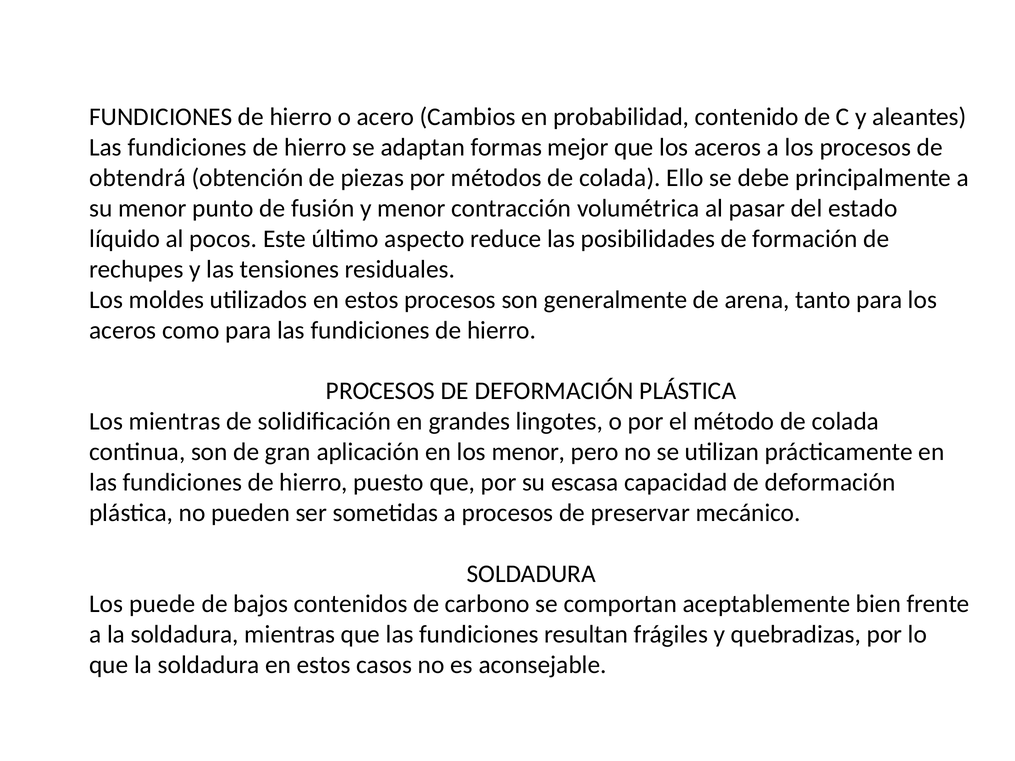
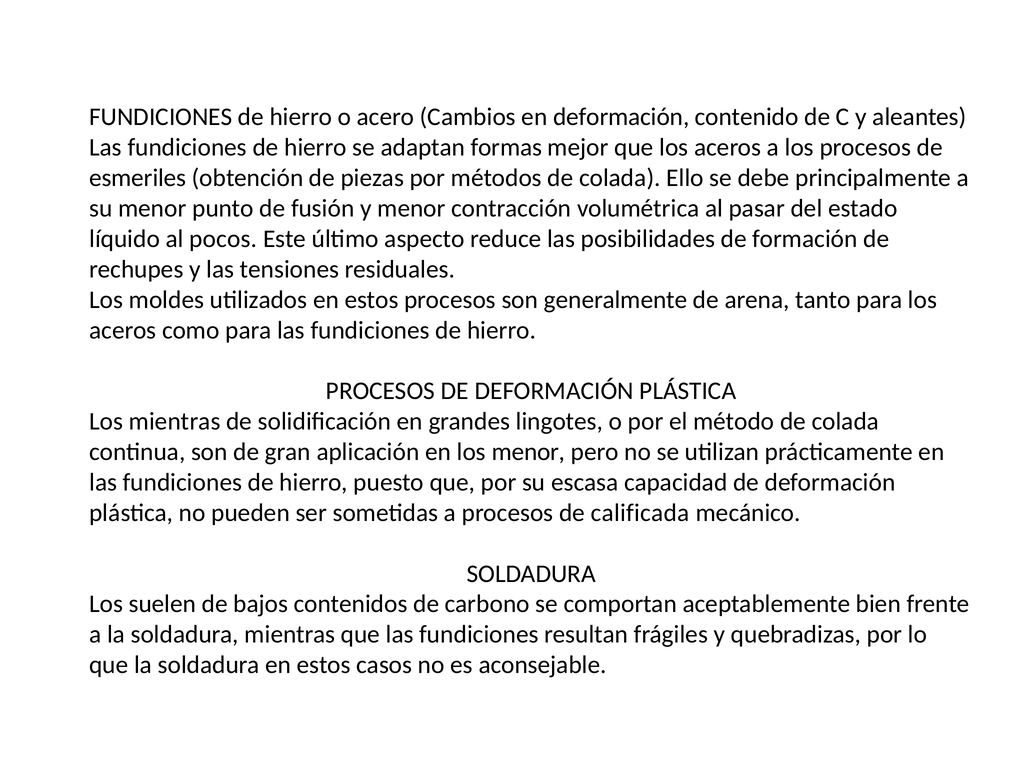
en probabilidad: probabilidad -> deformación
obtendrá: obtendrá -> esmeriles
preservar: preservar -> calificada
puede: puede -> suelen
